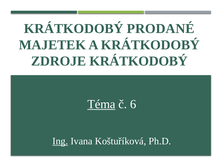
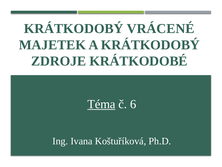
PRODANÉ: PRODANÉ -> VRÁCENÉ
ZDROJE KRÁTKODOBÝ: KRÁTKODOBÝ -> KRÁTKODOBÉ
Ing underline: present -> none
